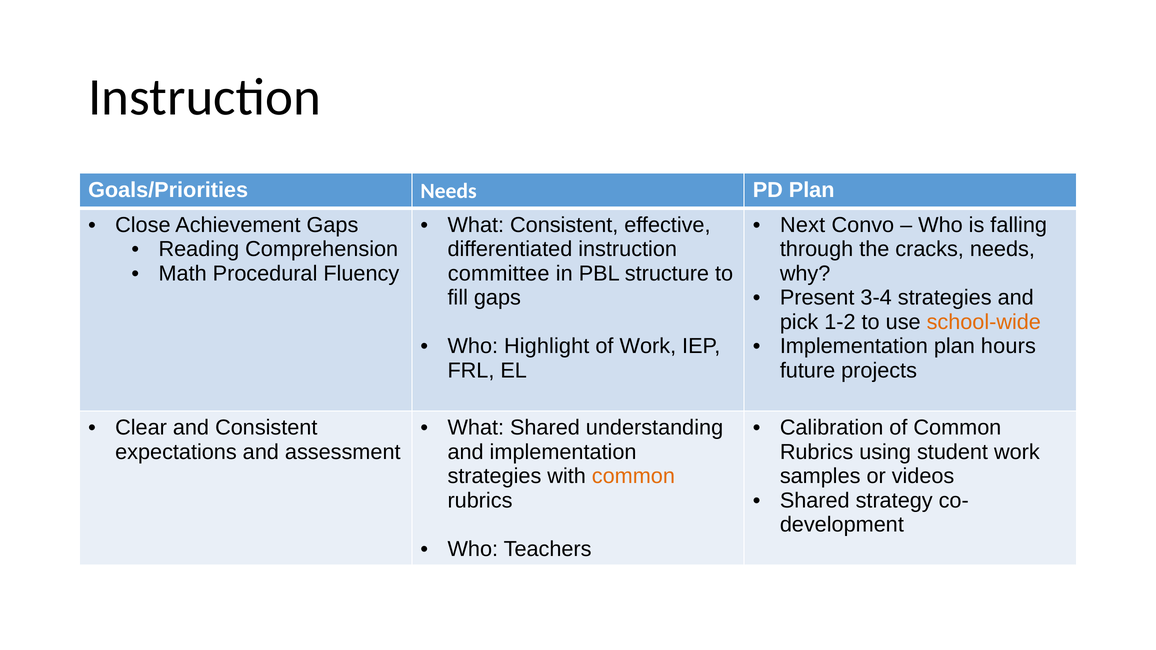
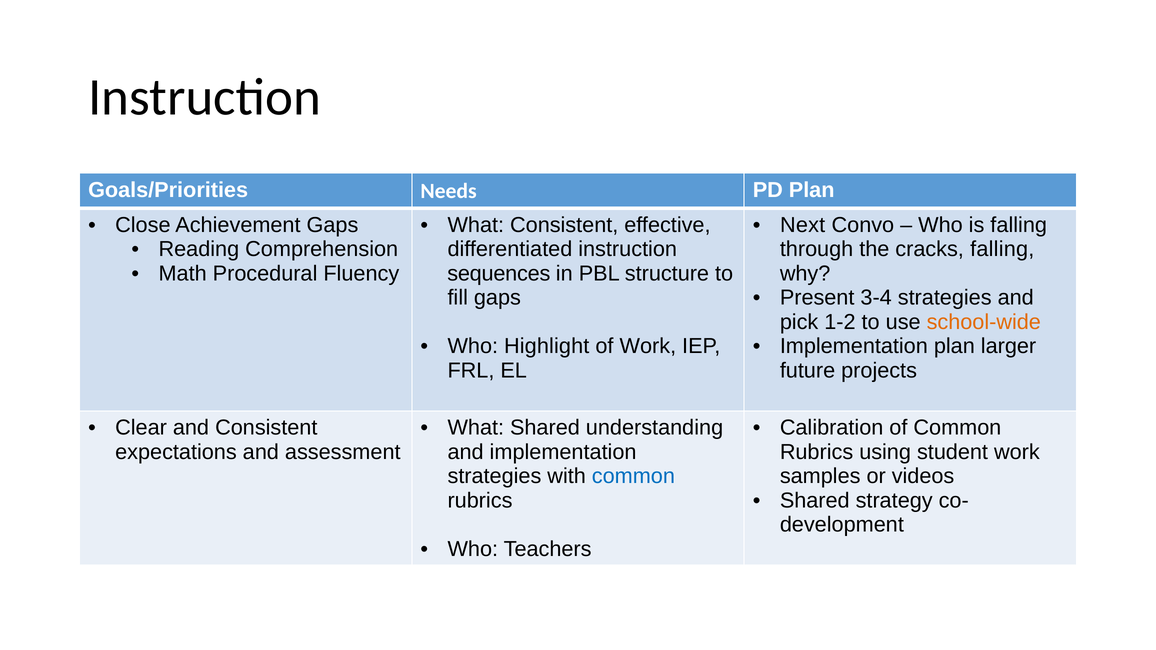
cracks needs: needs -> falling
committee: committee -> sequences
hours: hours -> larger
common at (633, 476) colour: orange -> blue
